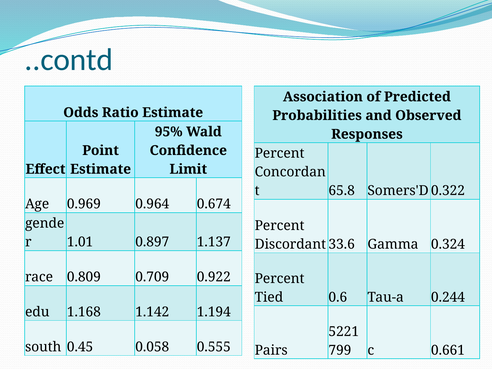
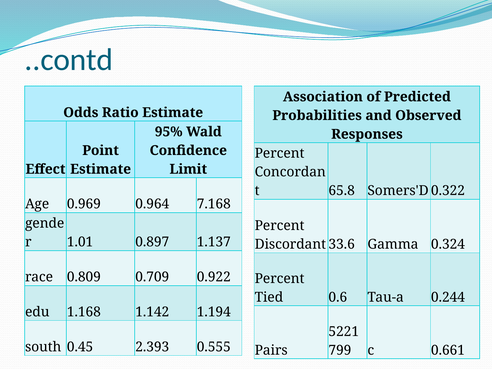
0.674: 0.674 -> 7.168
0.058: 0.058 -> 2.393
